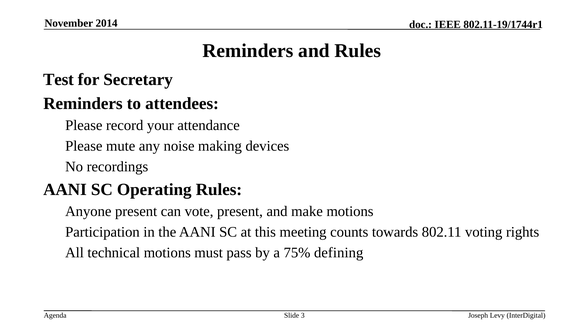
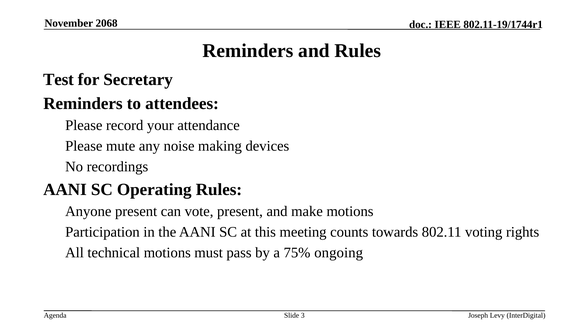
2014: 2014 -> 2068
defining: defining -> ongoing
